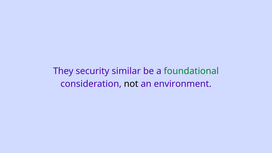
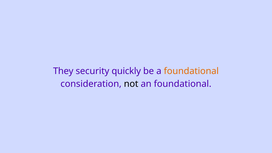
similar: similar -> quickly
foundational at (191, 71) colour: green -> orange
an environment: environment -> foundational
